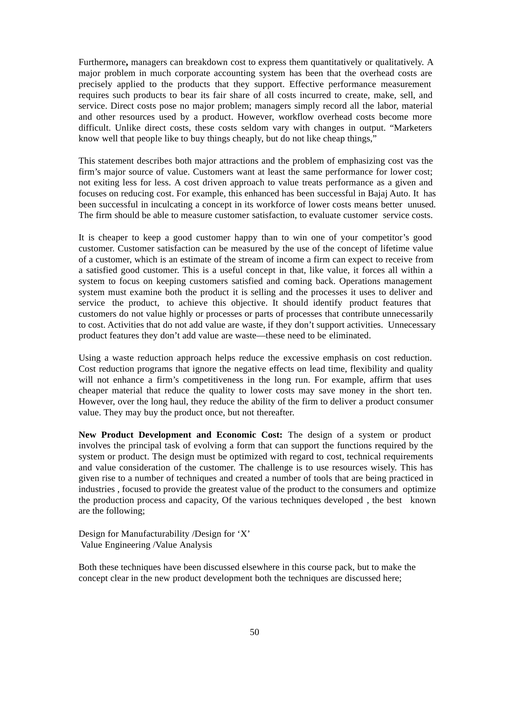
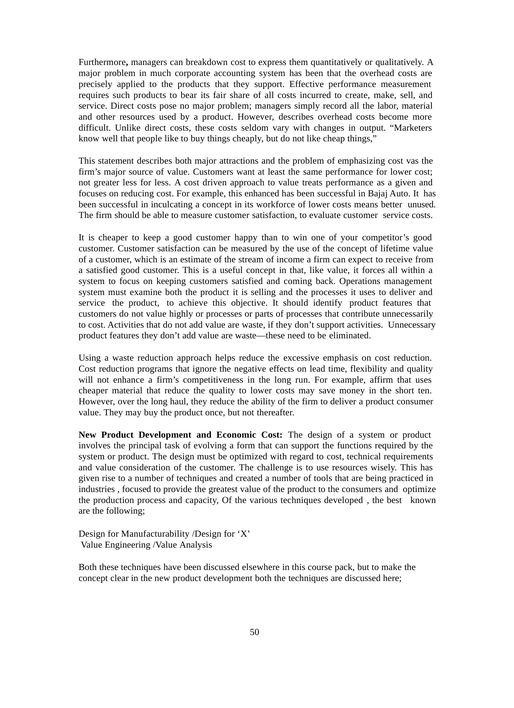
However workflow: workflow -> describes
exiting: exiting -> greater
